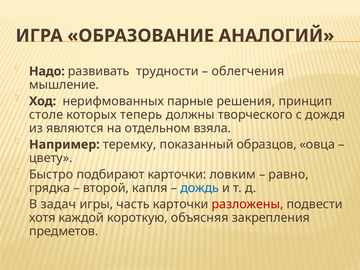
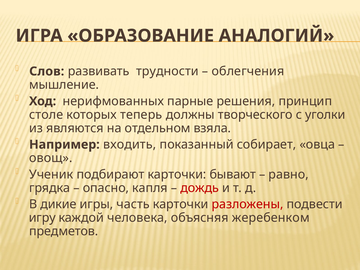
Надо: Надо -> Слов
дождя: дождя -> уголки
теремку: теремку -> входить
образцов: образцов -> собирает
цвету: цвету -> овощ
Быстро: Быстро -> Ученик
ловким: ловким -> бывают
второй: второй -> опасно
дождь colour: blue -> red
задач: задач -> дикие
хотя: хотя -> игру
короткую: короткую -> человека
закрепления: закрепления -> жеребенком
